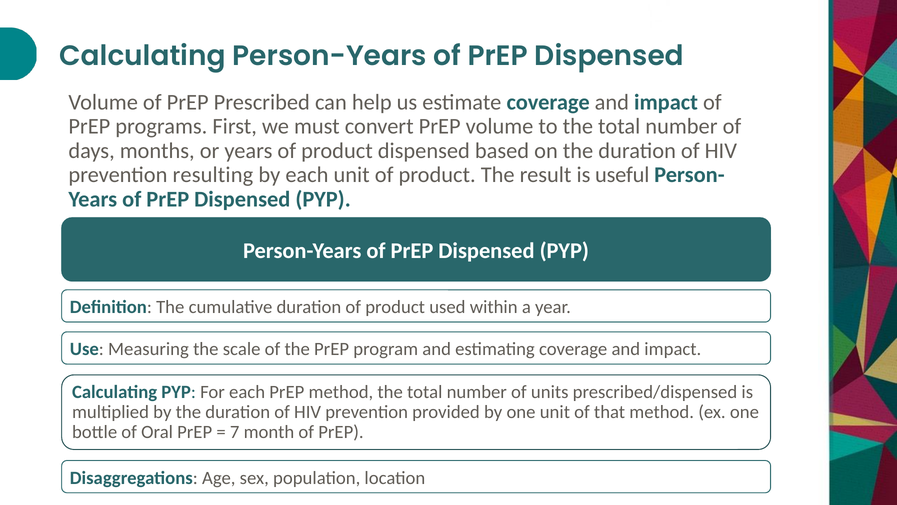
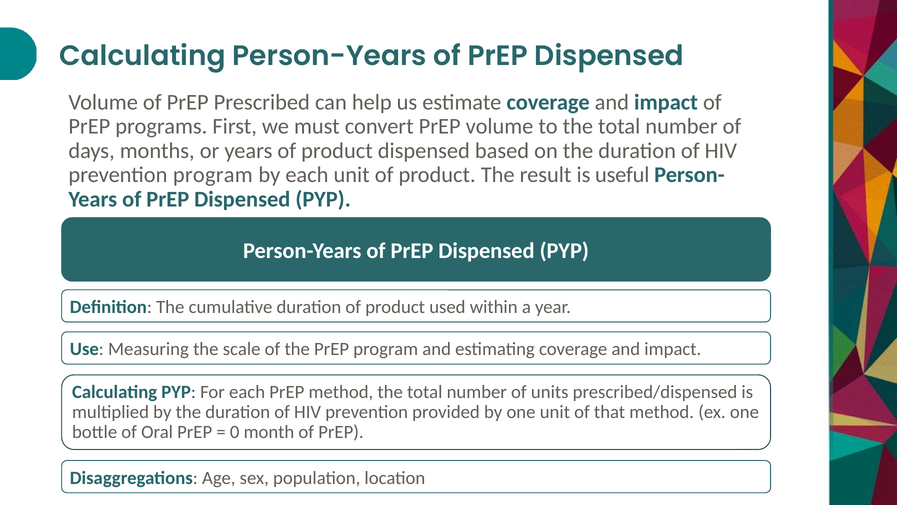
prevention resulting: resulting -> program
7: 7 -> 0
